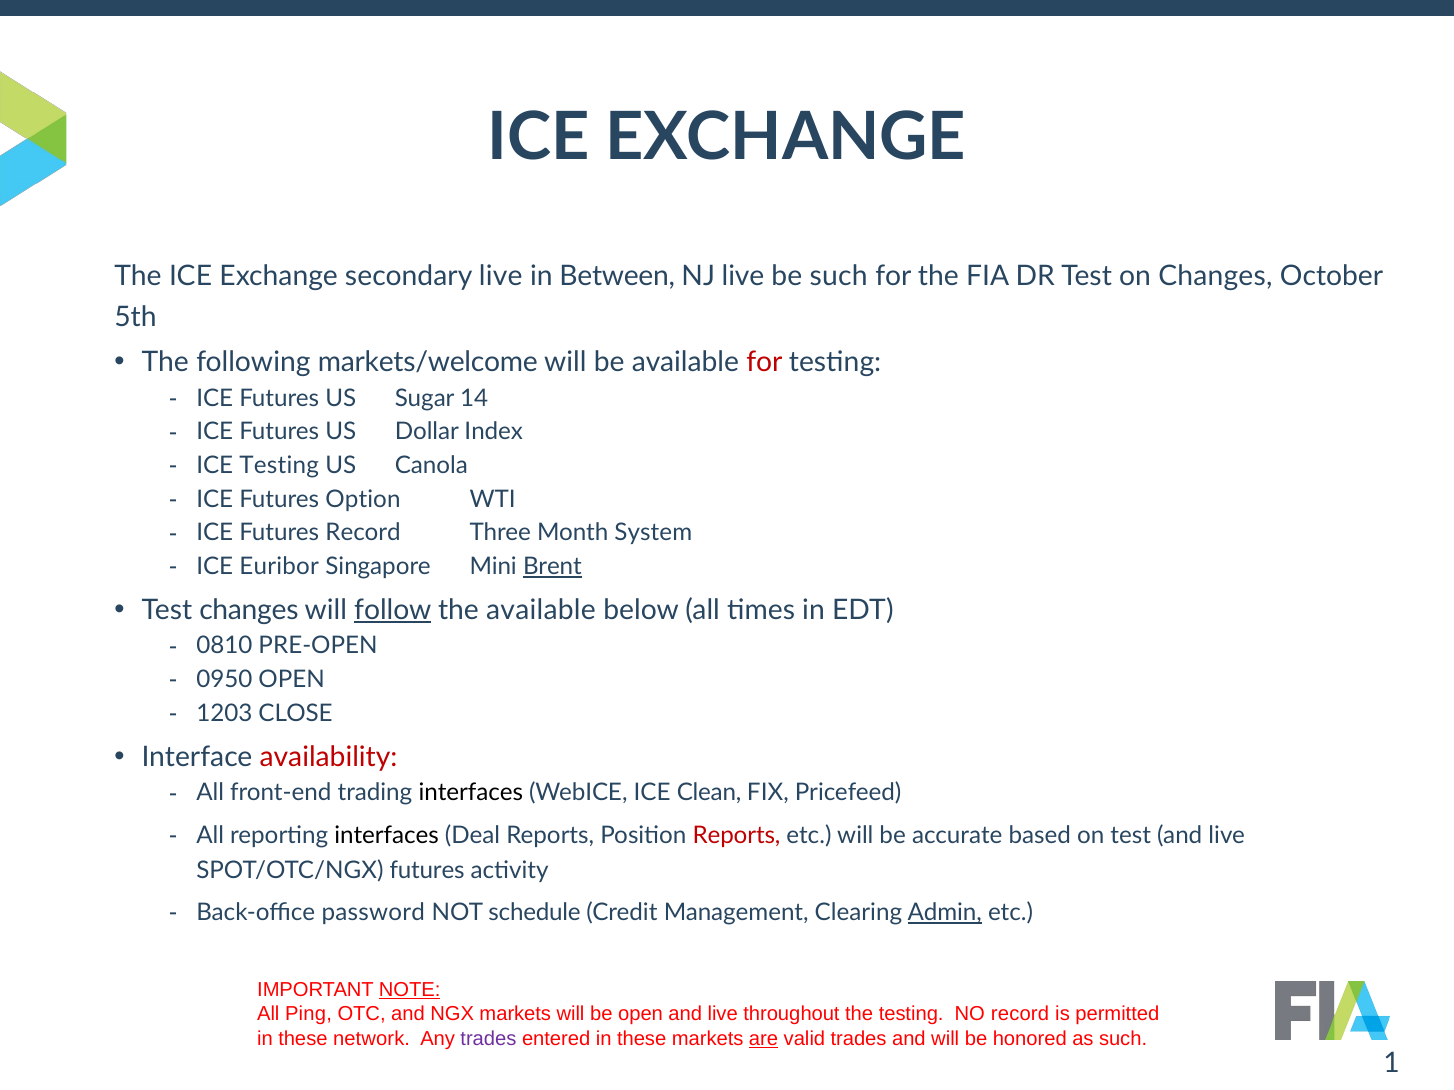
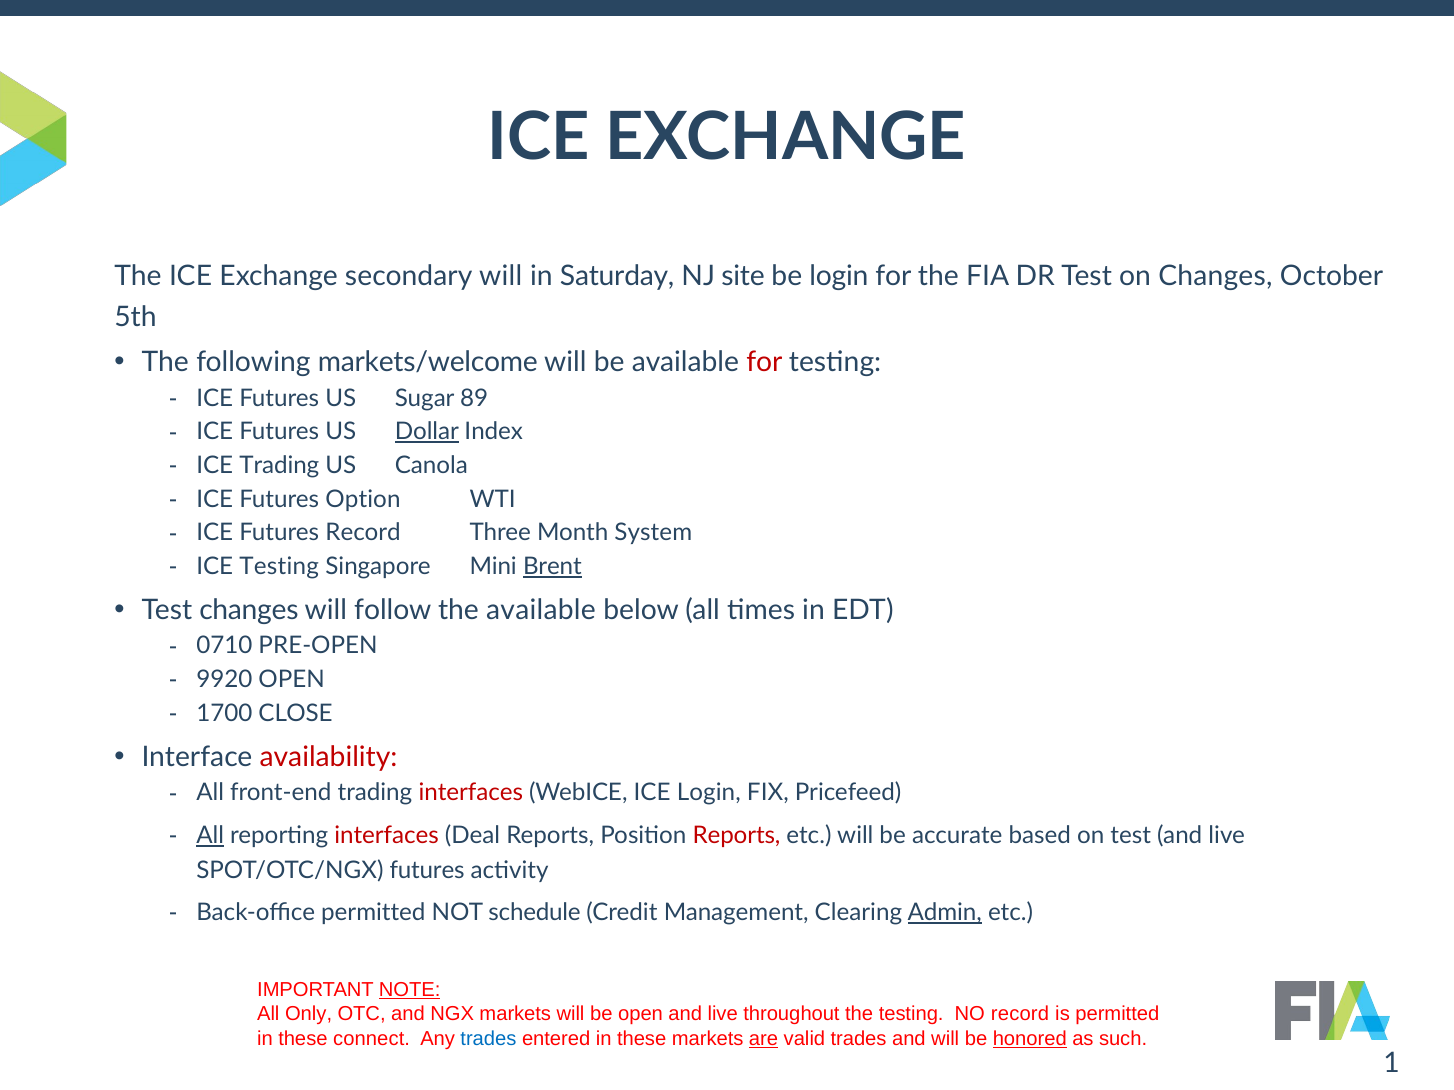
secondary live: live -> will
Between: Between -> Saturday
NJ live: live -> site
be such: such -> login
14: 14 -> 89
Dollar underline: none -> present
ICE Testing: Testing -> Trading
ICE Euribor: Euribor -> Testing
follow underline: present -> none
0810: 0810 -> 0710
0950: 0950 -> 9920
1203: 1203 -> 1700
interfaces at (471, 793) colour: black -> red
ICE Clean: Clean -> Login
All at (210, 836) underline: none -> present
interfaces at (387, 836) colour: black -> red
Back-office password: password -> permitted
Ping: Ping -> Only
network: network -> connect
trades at (488, 1039) colour: purple -> blue
honored underline: none -> present
